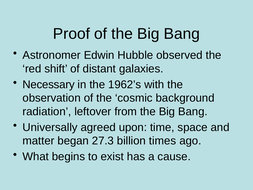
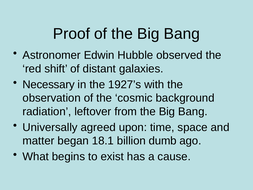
1962’s: 1962’s -> 1927’s
27.3: 27.3 -> 18.1
times: times -> dumb
